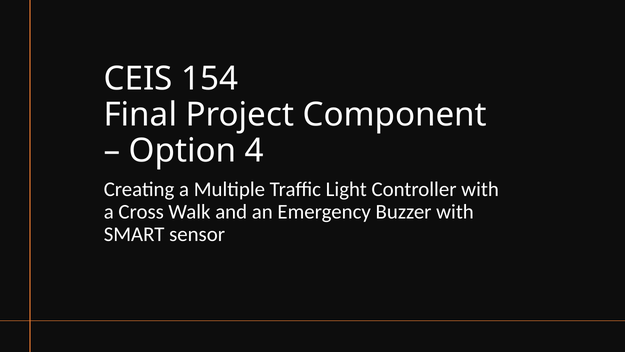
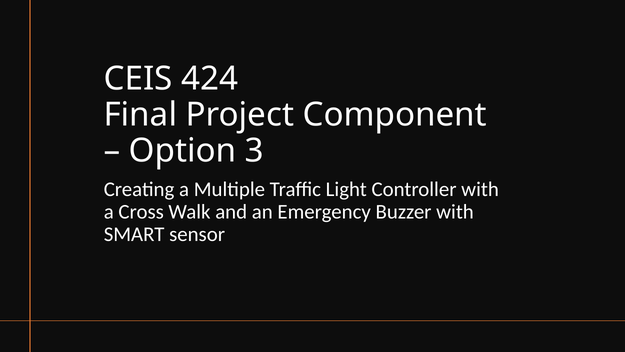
154: 154 -> 424
4: 4 -> 3
